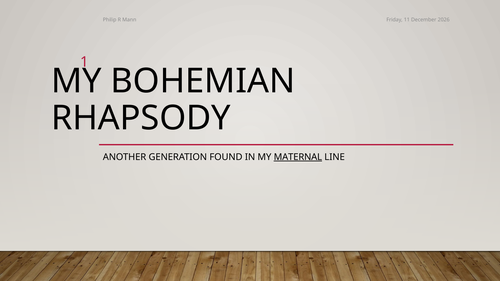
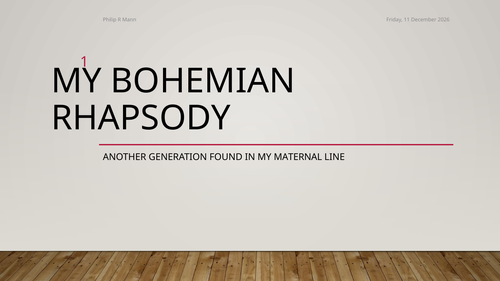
MATERNAL underline: present -> none
